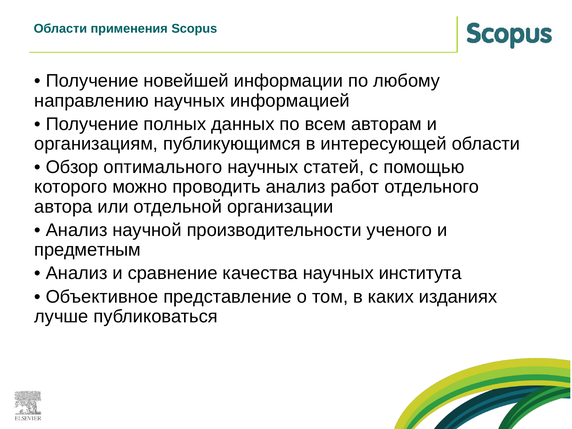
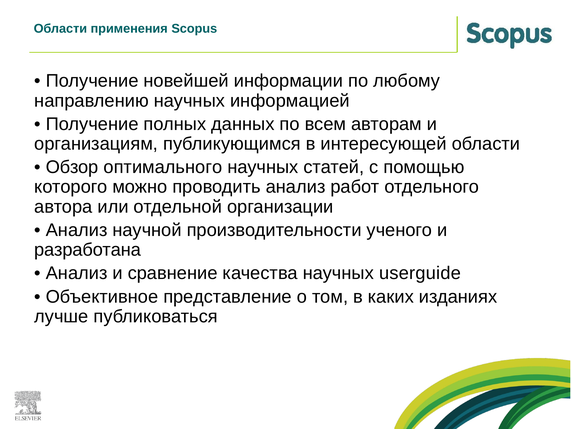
предметным: предметным -> разработана
института: института -> userguide
